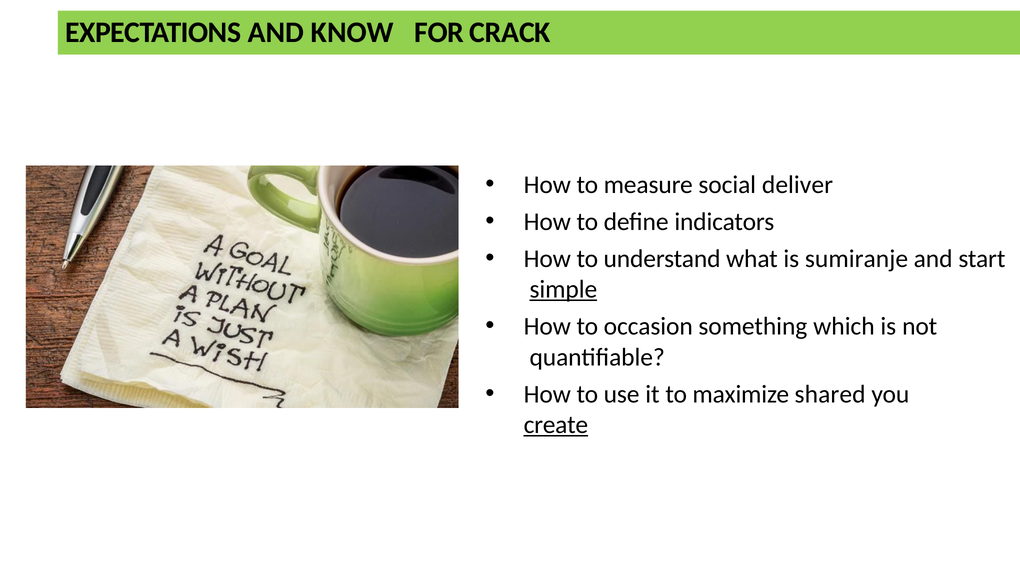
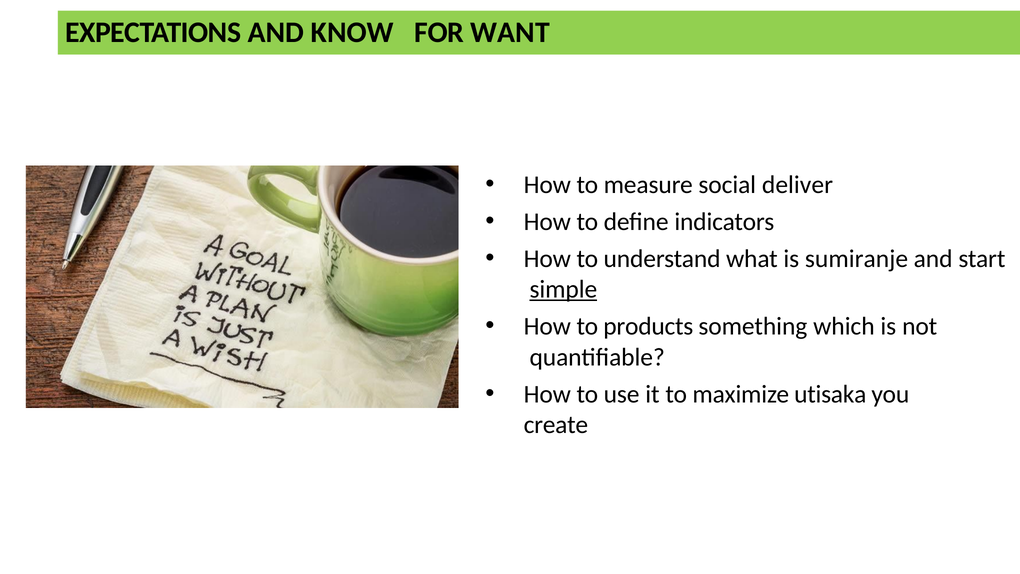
CRACK: CRACK -> WANT
occasion: occasion -> products
shared: shared -> utisaka
create underline: present -> none
